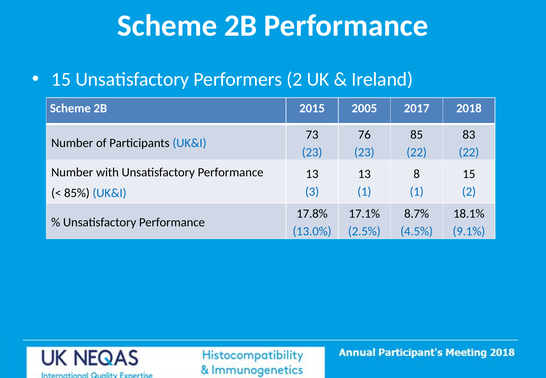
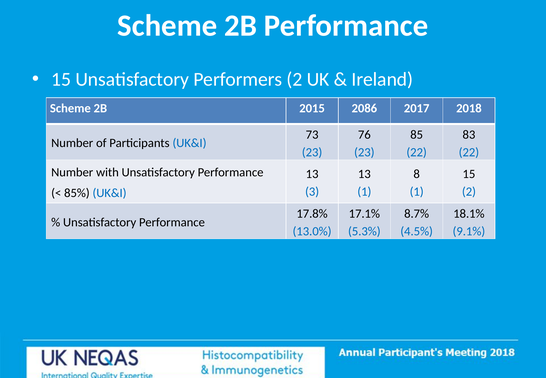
2005: 2005 -> 2086
2.5%: 2.5% -> 5.3%
